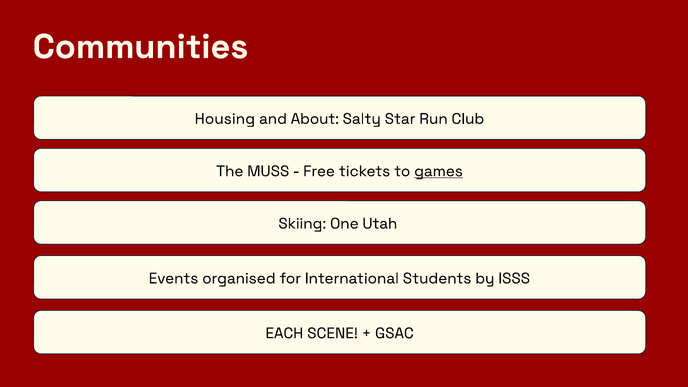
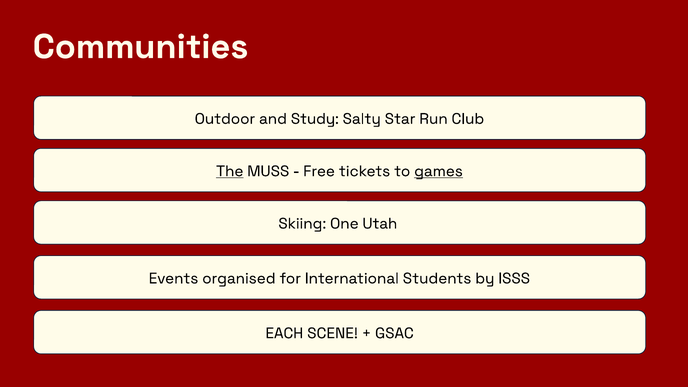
Housing: Housing -> Outdoor
About: About -> Study
The underline: none -> present
